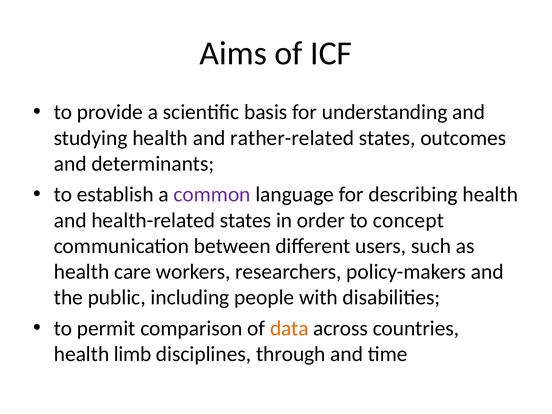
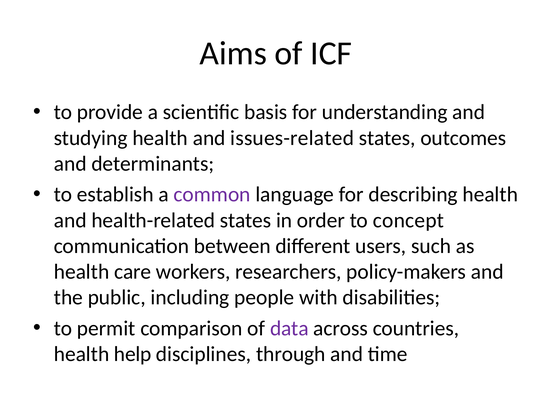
rather-related: rather-related -> issues-related
data colour: orange -> purple
limb: limb -> help
